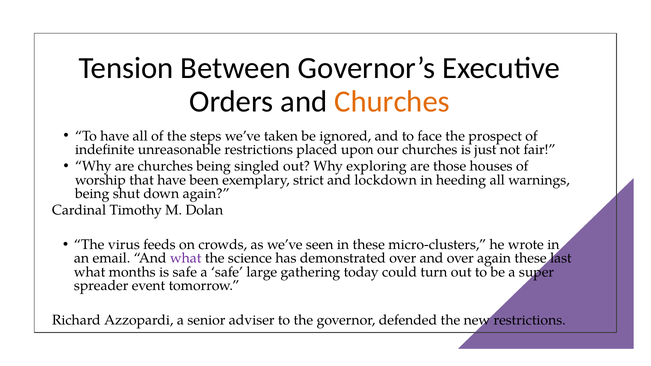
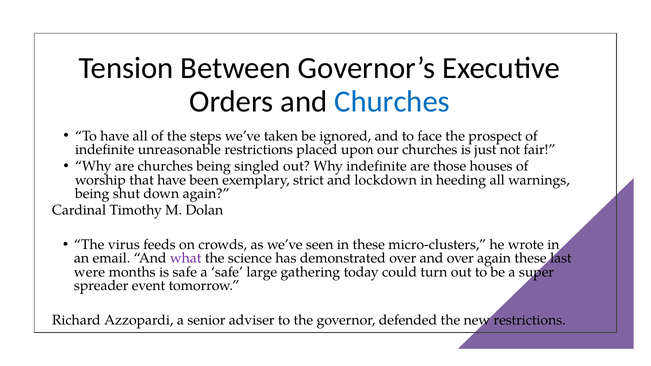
Churches at (392, 101) colour: orange -> blue
Why exploring: exploring -> indefinite
what at (90, 272): what -> were
